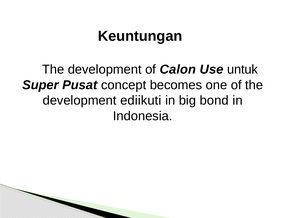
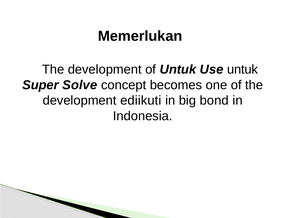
Keuntungan: Keuntungan -> Memerlukan
of Calon: Calon -> Untuk
Pusat: Pusat -> Solve
